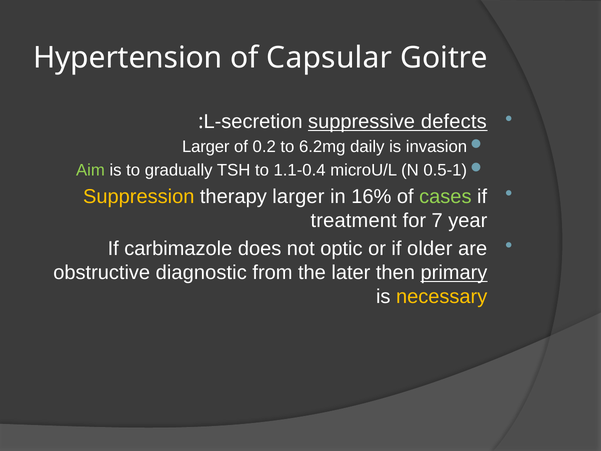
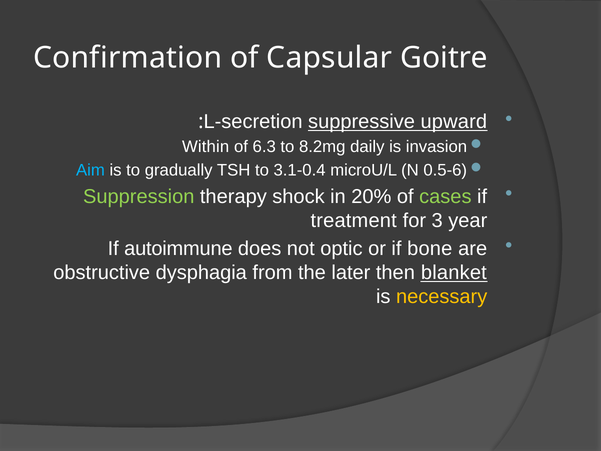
Hypertension: Hypertension -> Confirmation
defects: defects -> upward
Larger at (206, 147): Larger -> Within
0.2: 0.2 -> 6.3
6.2mg: 6.2mg -> 8.2mg
Aim colour: light green -> light blue
1.1-0.4: 1.1-0.4 -> 3.1-0.4
0.5-1: 0.5-1 -> 0.5-6
Suppression colour: yellow -> light green
therapy larger: larger -> shock
16%: 16% -> 20%
7: 7 -> 3
carbimazole: carbimazole -> autoimmune
older: older -> bone
diagnostic: diagnostic -> dysphagia
primary: primary -> blanket
